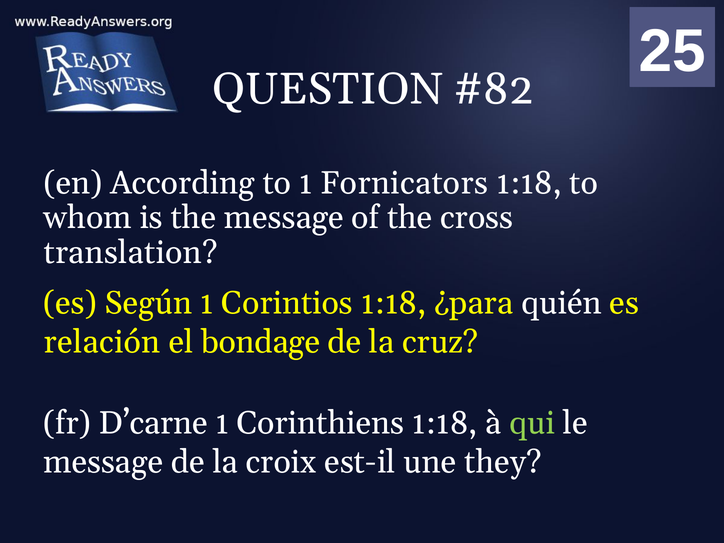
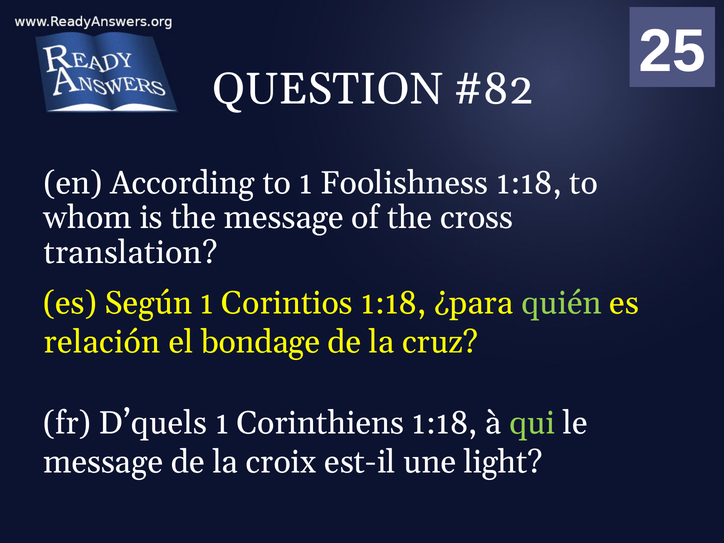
Fornicators: Fornicators -> Foolishness
quién colour: white -> light green
D’carne: D’carne -> D’quels
they: they -> light
